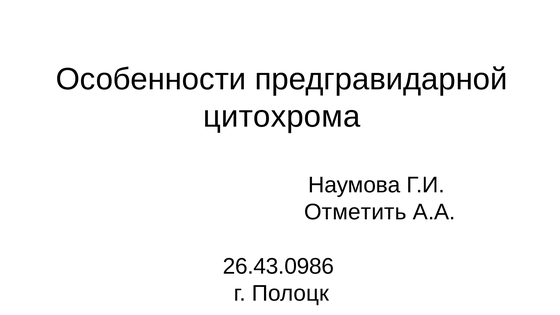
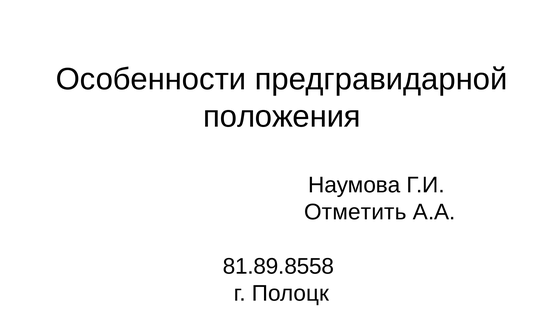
цитохрома: цитохрома -> положения
26.43.0986: 26.43.0986 -> 81.89.8558
